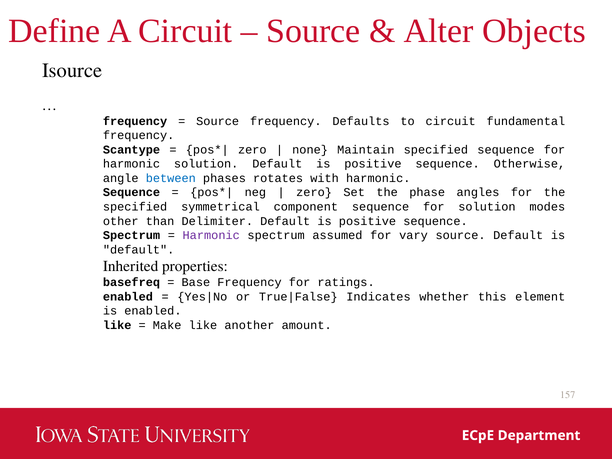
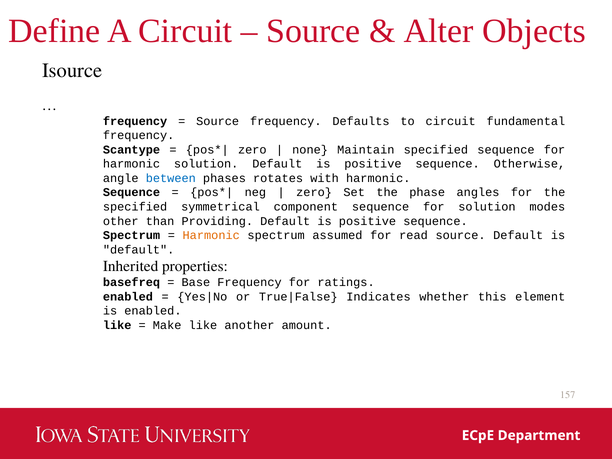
Delimiter: Delimiter -> Providing
Harmonic at (211, 235) colour: purple -> orange
vary: vary -> read
